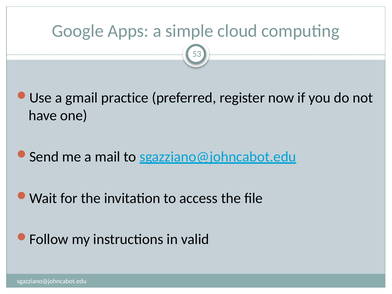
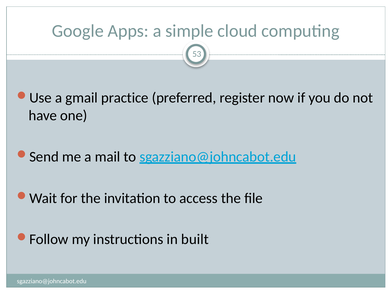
valid: valid -> built
